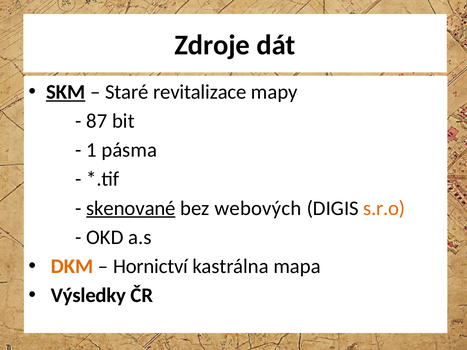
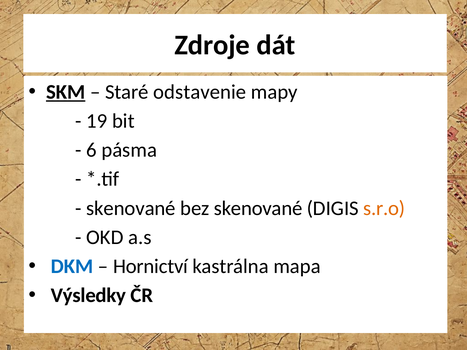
revitalizace: revitalizace -> odstavenie
87: 87 -> 19
1: 1 -> 6
skenované at (131, 208) underline: present -> none
bez webových: webových -> skenované
DKM colour: orange -> blue
